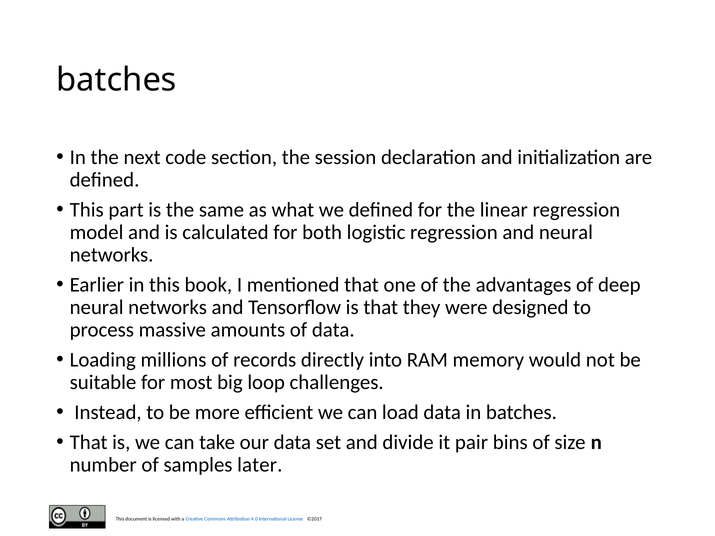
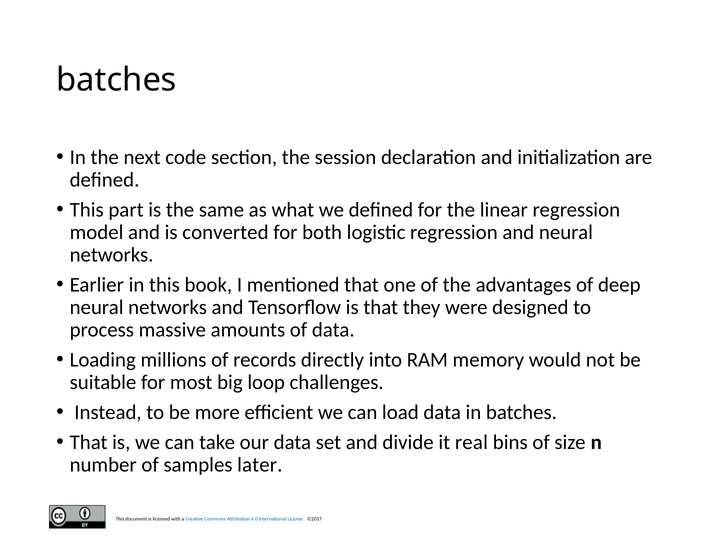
calculated: calculated -> converted
pair: pair -> real
